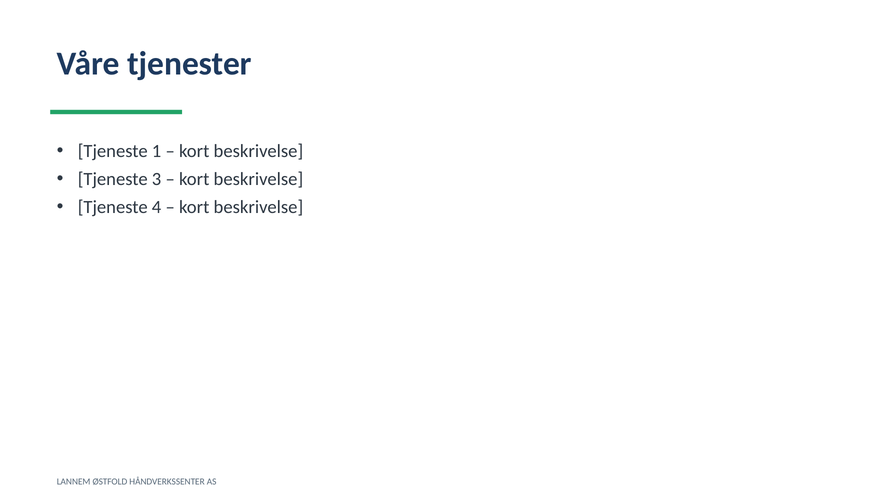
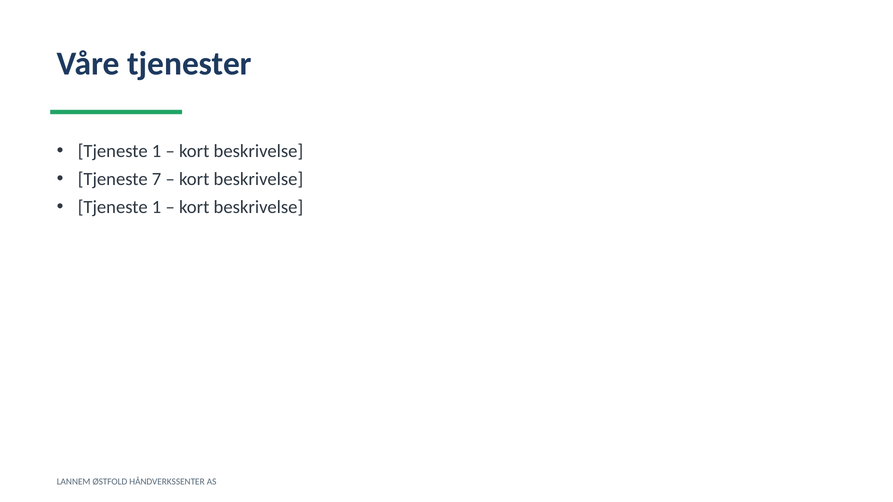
3: 3 -> 7
4 at (157, 207): 4 -> 1
